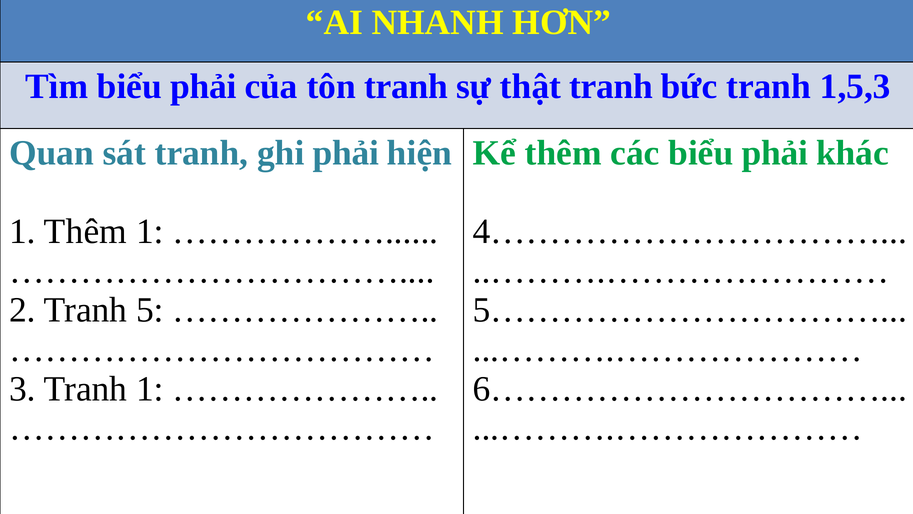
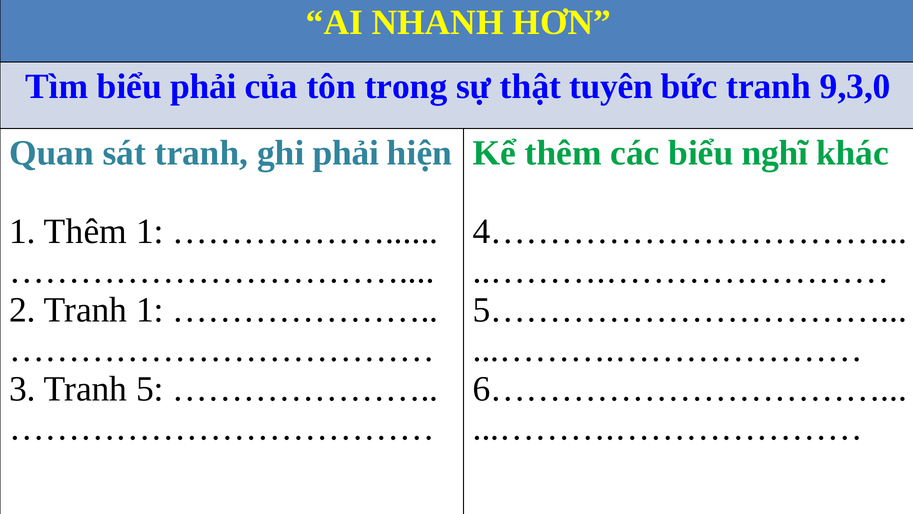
tôn tranh: tranh -> trong
thật tranh: tranh -> tuyên
1,5,3: 1,5,3 -> 9,3,0
các biểu phải: phải -> nghĩ
Tranh 5: 5 -> 1
Tranh 1: 1 -> 5
